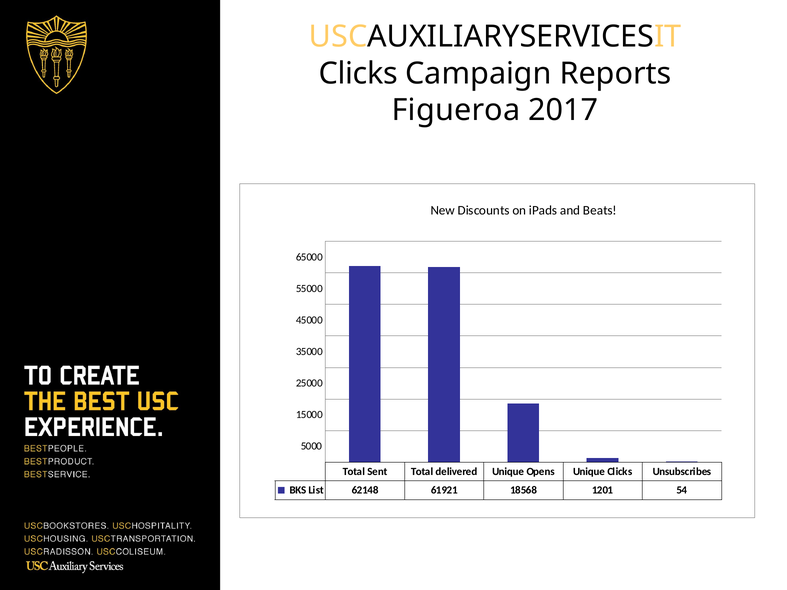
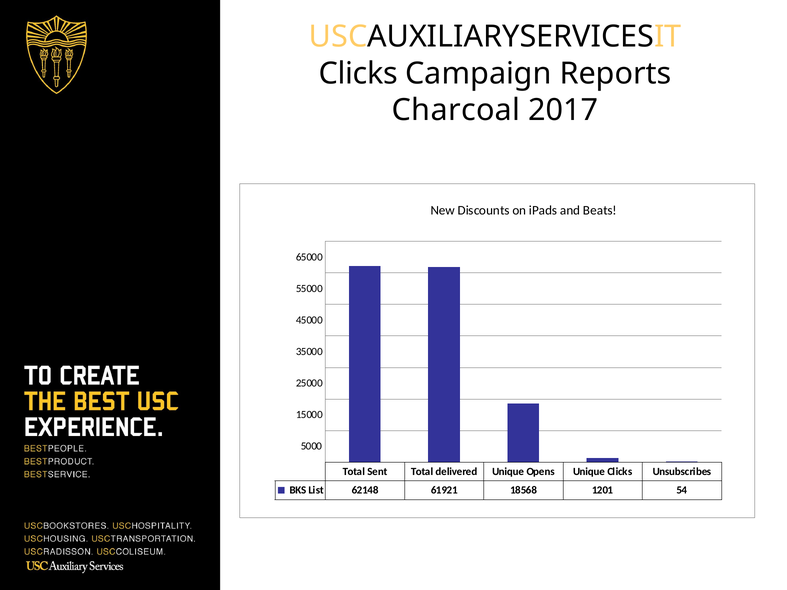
Figueroa: Figueroa -> Charcoal
